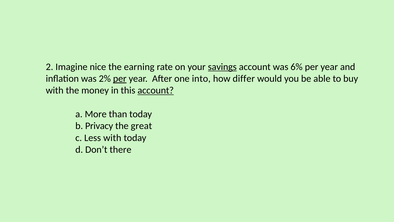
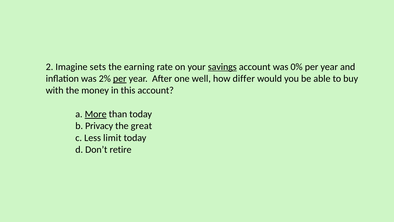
nice: nice -> sets
6%: 6% -> 0%
into: into -> well
account at (156, 90) underline: present -> none
More underline: none -> present
Less with: with -> limit
there: there -> retire
